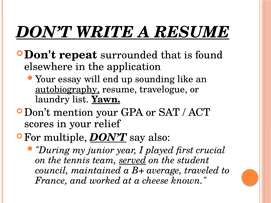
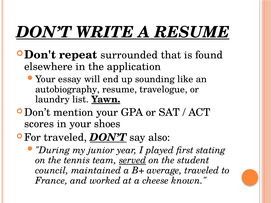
autobiography underline: present -> none
relief: relief -> shoes
multiple at (65, 138): multiple -> traveled
crucial: crucial -> stating
